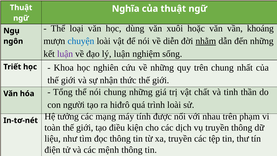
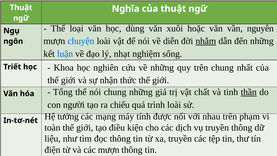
khoáng: khoáng -> nguyên
luận at (65, 54) colour: purple -> blue
lý luận: luận -> nhạt
thần underline: none -> present
hiđrô: hiđrô -> chiếu
các mệnh: mệnh -> mượn
